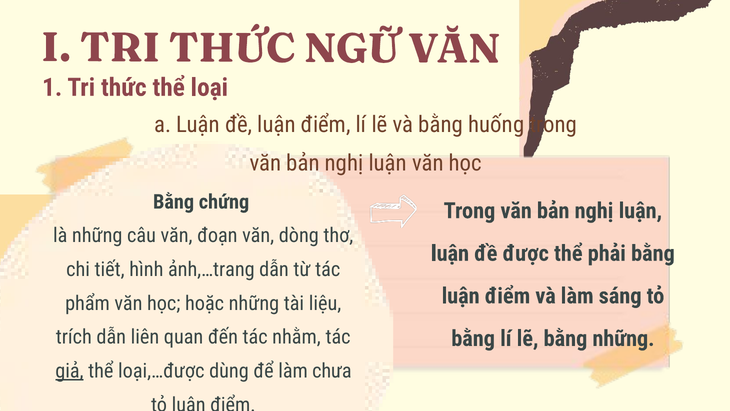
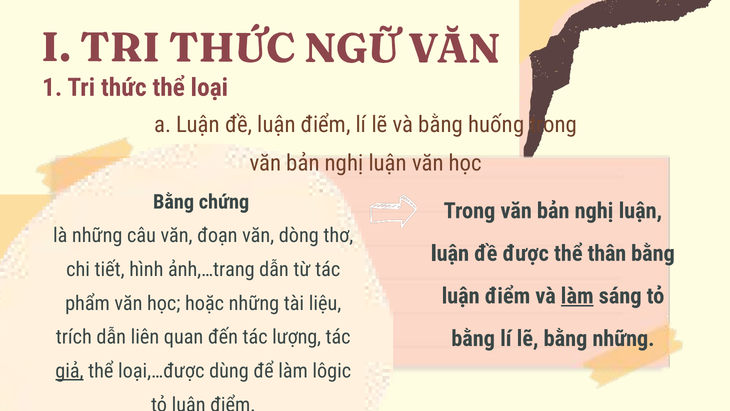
phải: phải -> thân
làm at (577, 296) underline: none -> present
nhằm: nhằm -> lượng
chưa: chưa -> lôgic
